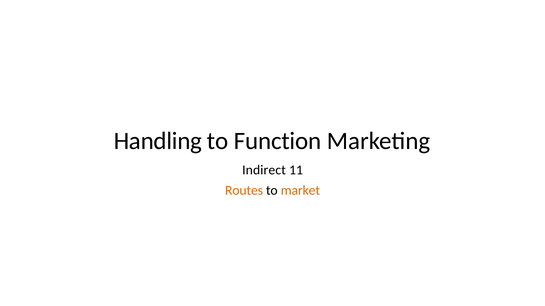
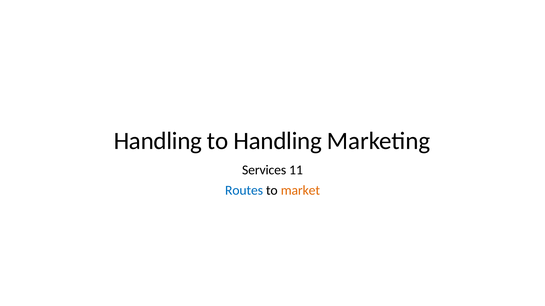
to Function: Function -> Handling
Indirect: Indirect -> Services
Routes colour: orange -> blue
